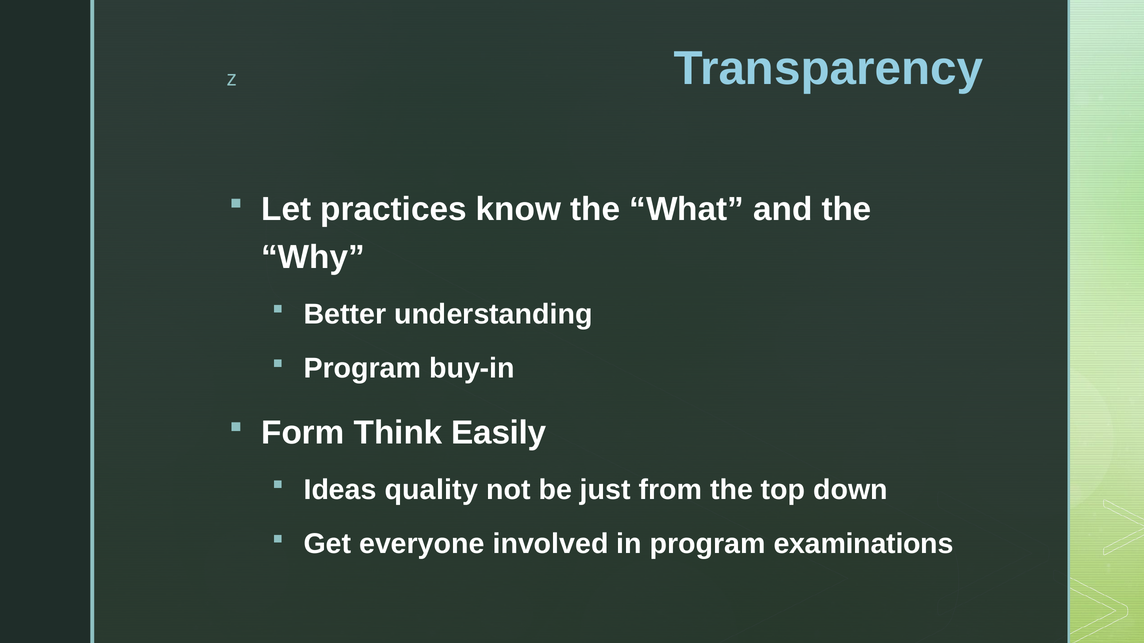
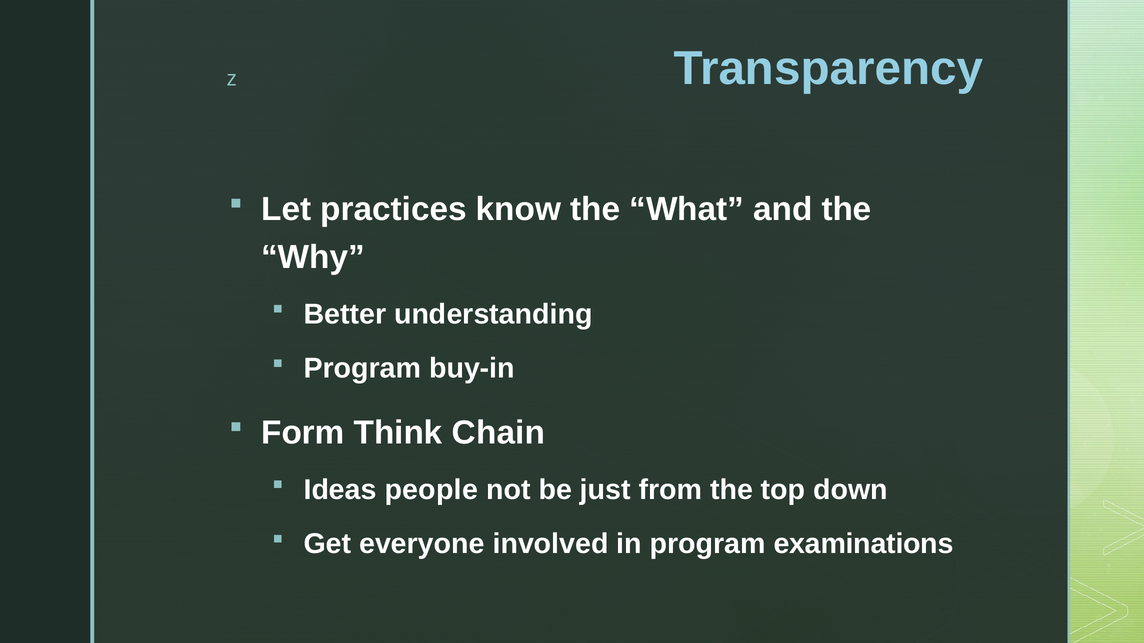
Easily: Easily -> Chain
quality: quality -> people
